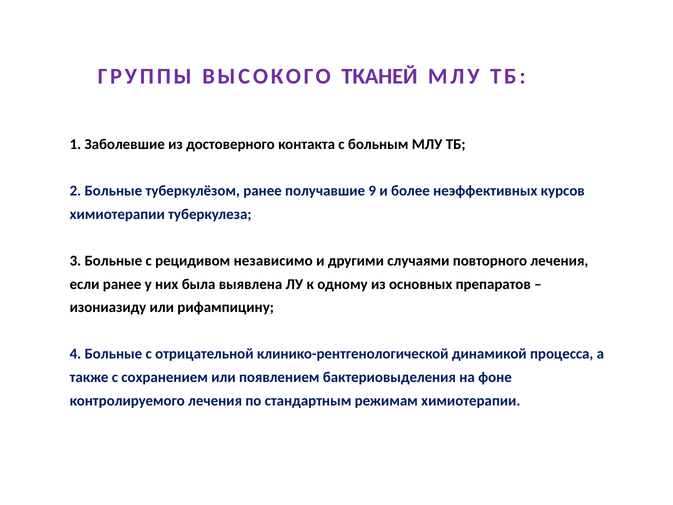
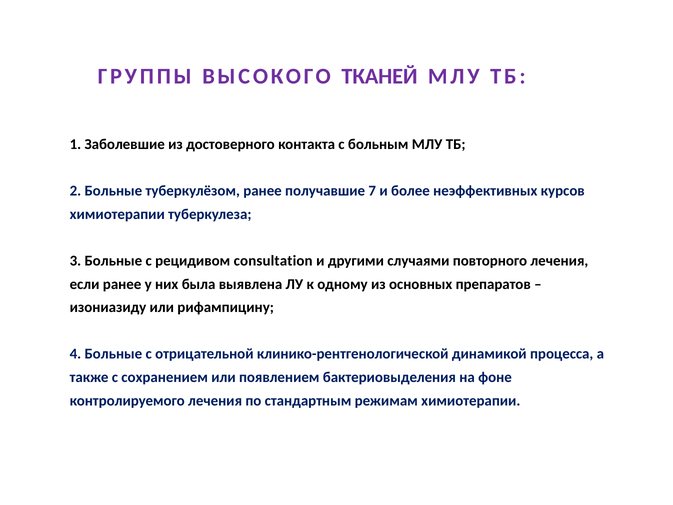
9: 9 -> 7
независимо: независимо -> consultation
